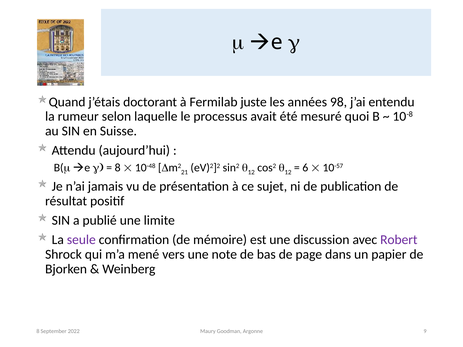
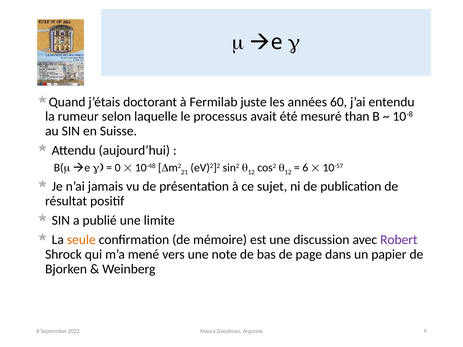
98: 98 -> 60
quoi: quoi -> than
8 at (118, 168): 8 -> 0
seule colour: purple -> orange
